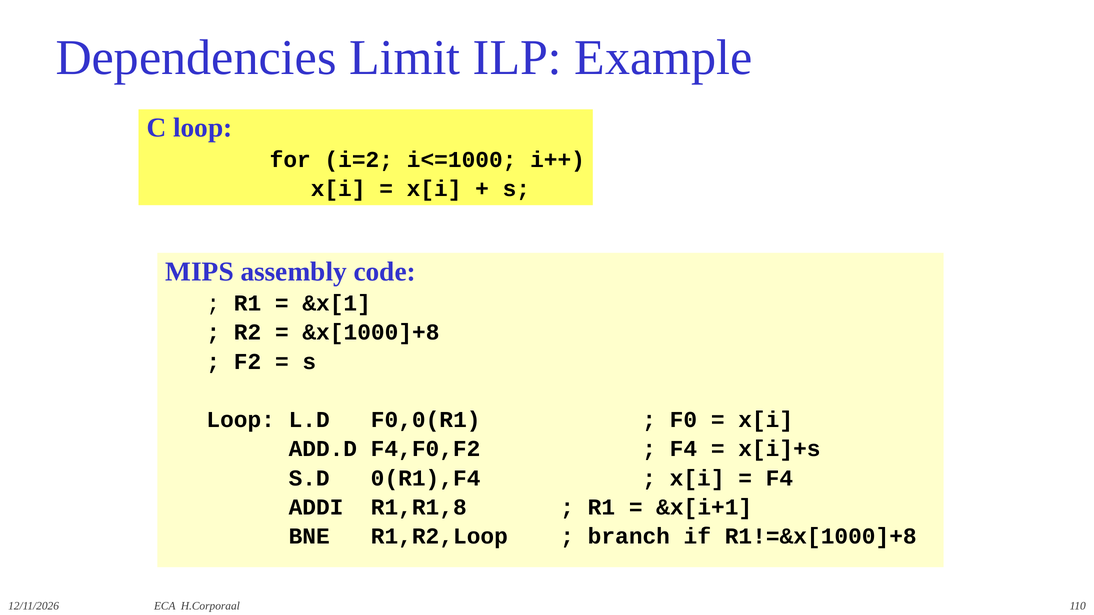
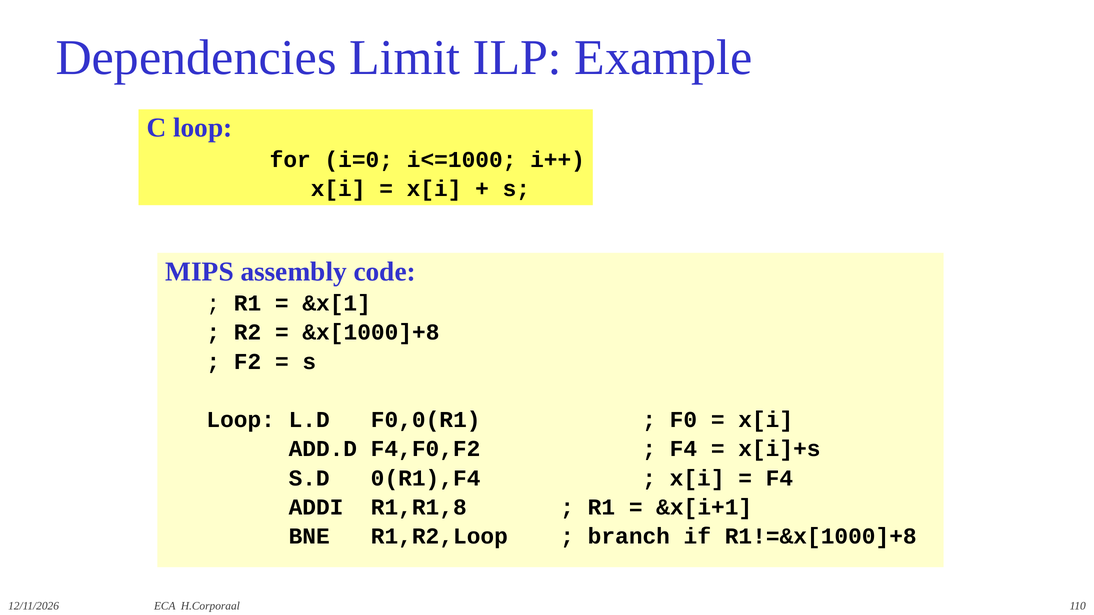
i=2: i=2 -> i=0
